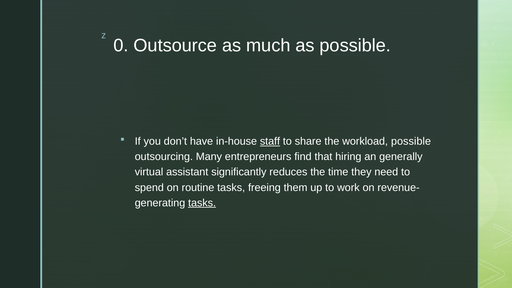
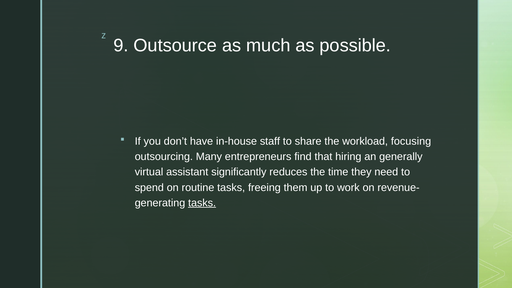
0: 0 -> 9
staff underline: present -> none
workload possible: possible -> focusing
